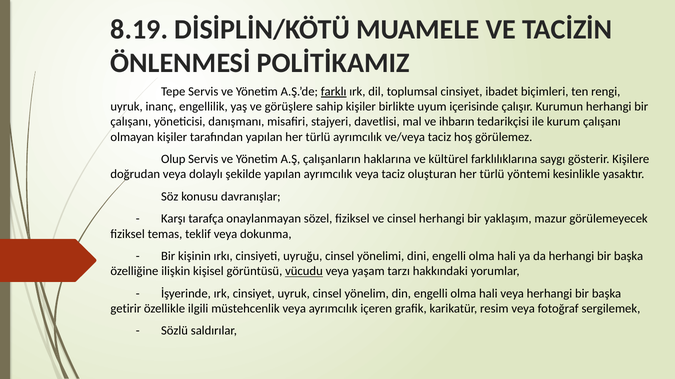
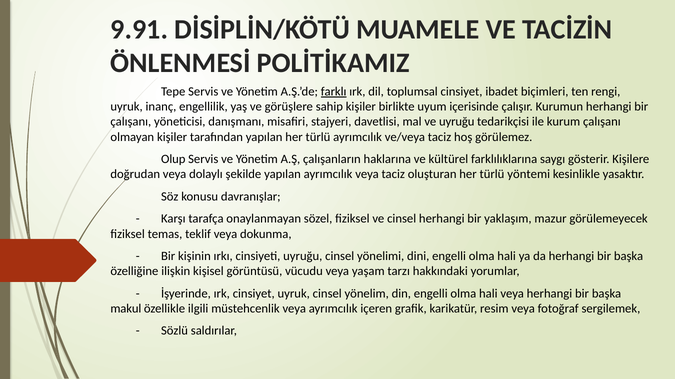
8.19: 8.19 -> 9.91
ve ihbarın: ihbarın -> uyruğu
vücudu underline: present -> none
getirir: getirir -> makul
